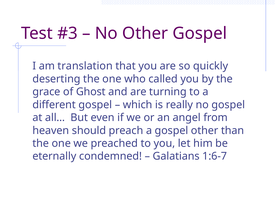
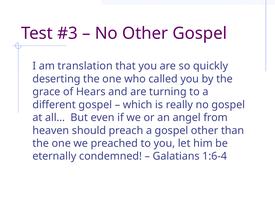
Ghost: Ghost -> Hears
1:6-7: 1:6-7 -> 1:6-4
